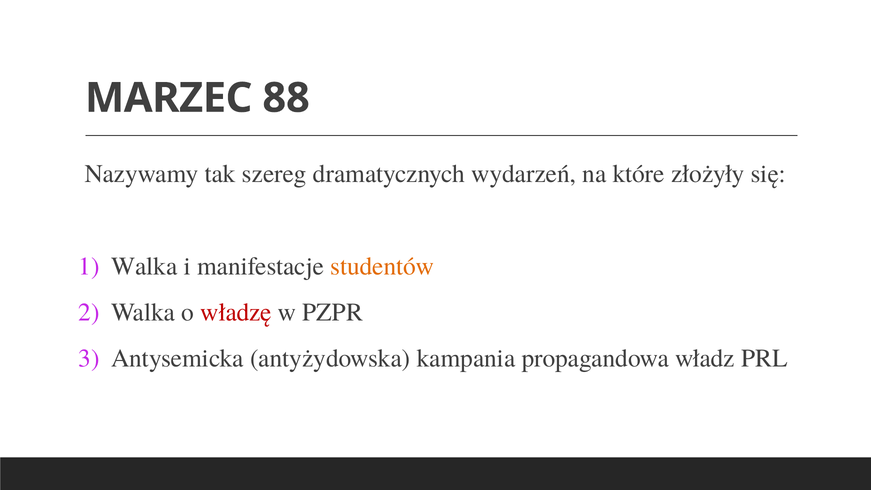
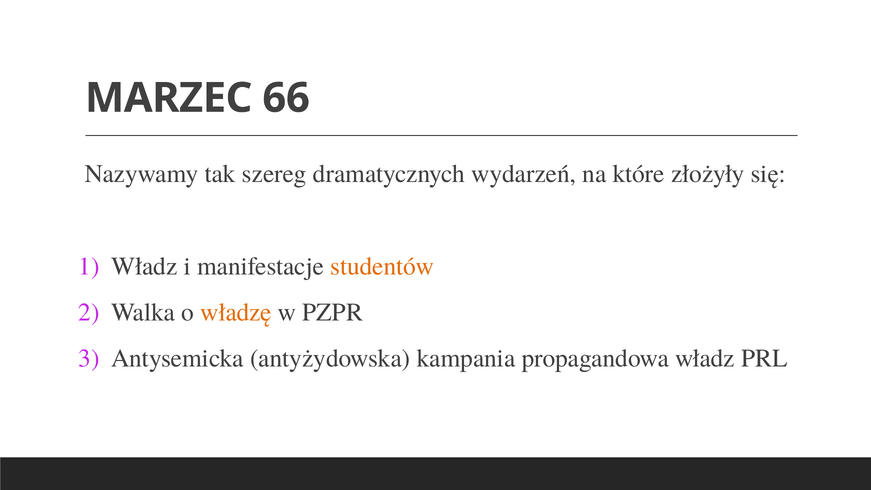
88: 88 -> 66
Walka at (144, 266): Walka -> Władz
władzę colour: red -> orange
